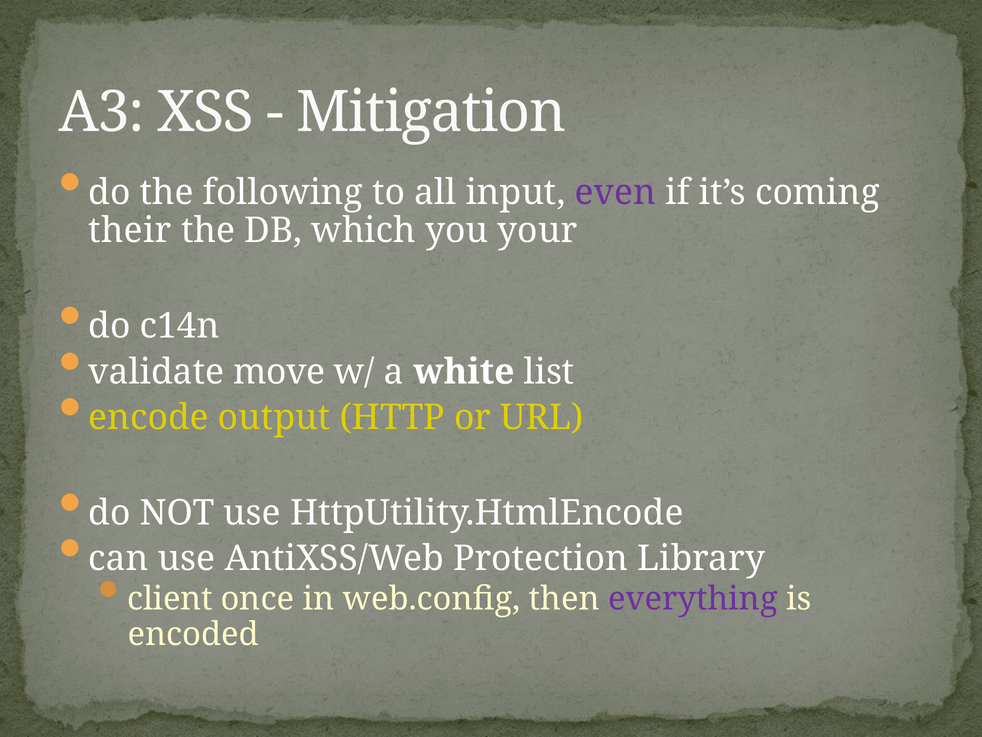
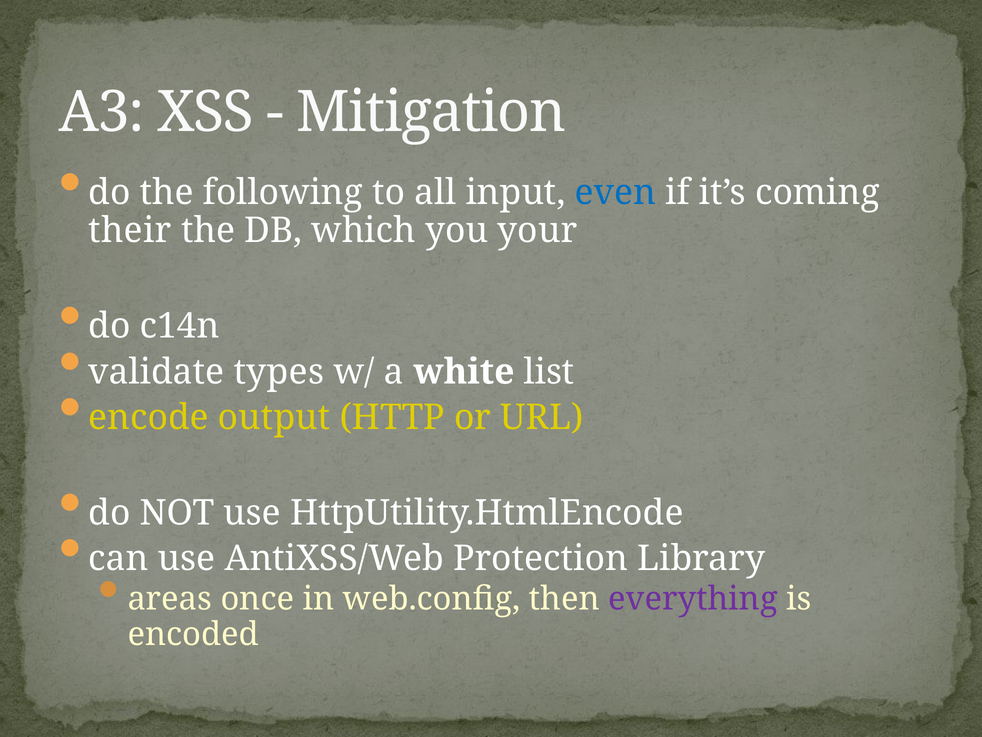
even colour: purple -> blue
move: move -> types
client: client -> areas
